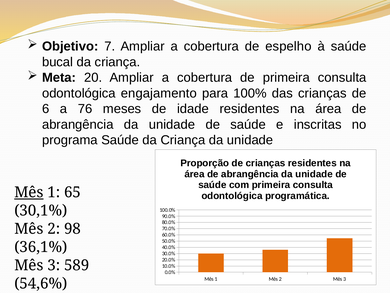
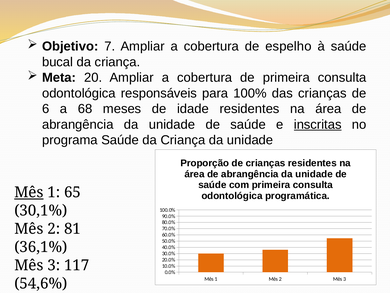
engajamento: engajamento -> responsáveis
76: 76 -> 68
inscritas underline: none -> present
98: 98 -> 81
589: 589 -> 117
